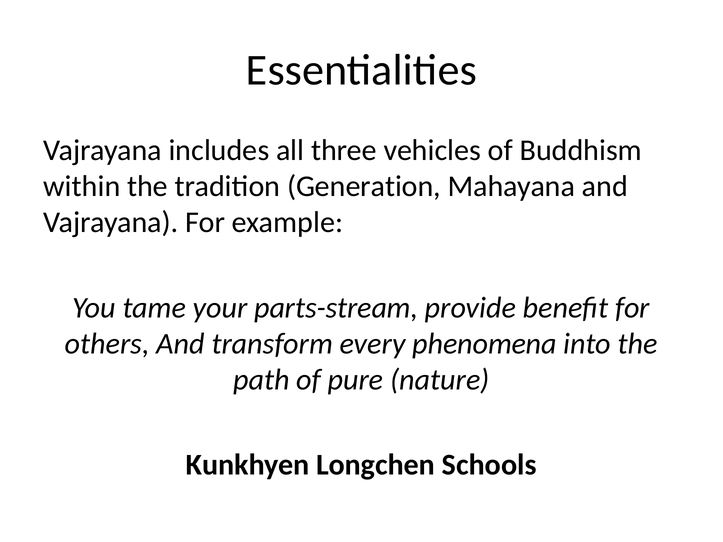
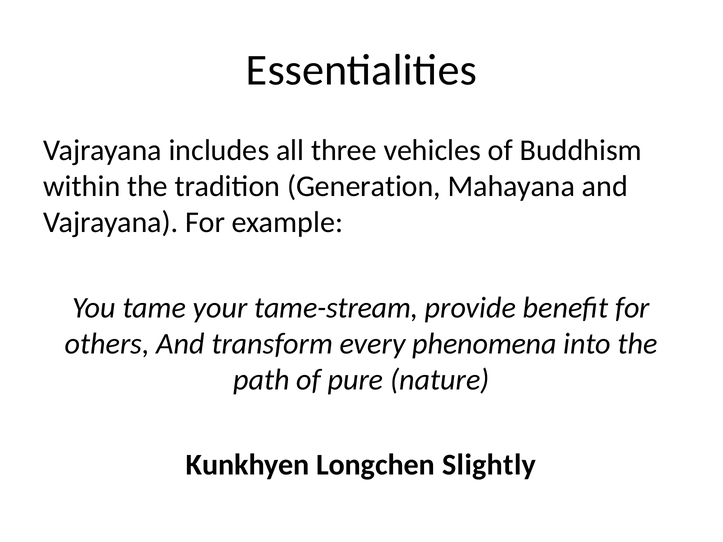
parts-stream: parts-stream -> tame-stream
Schools: Schools -> Slightly
